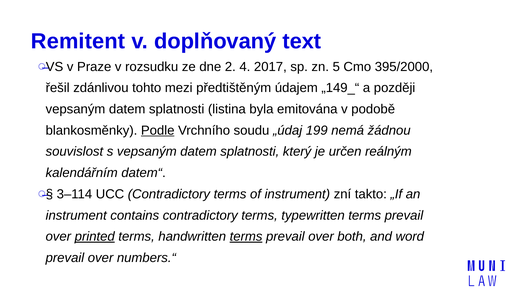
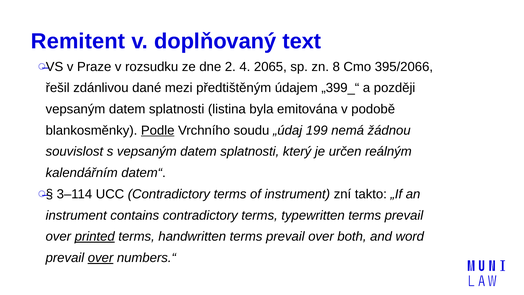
2017: 2017 -> 2065
5: 5 -> 8
395/2000: 395/2000 -> 395/2066
tohto: tohto -> dané
„149_“: „149_“ -> „399_“
terms at (246, 236) underline: present -> none
over at (101, 258) underline: none -> present
